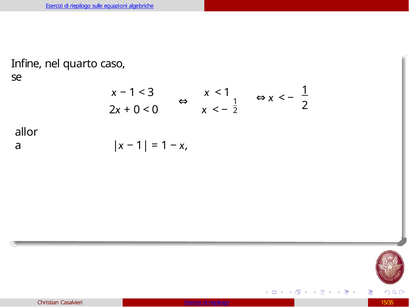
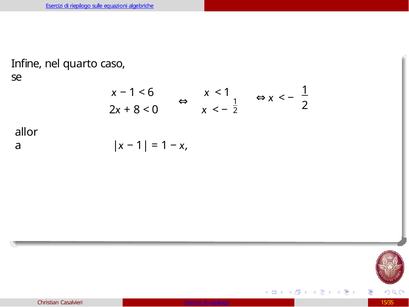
3: 3 -> 6
0 at (137, 110): 0 -> 8
